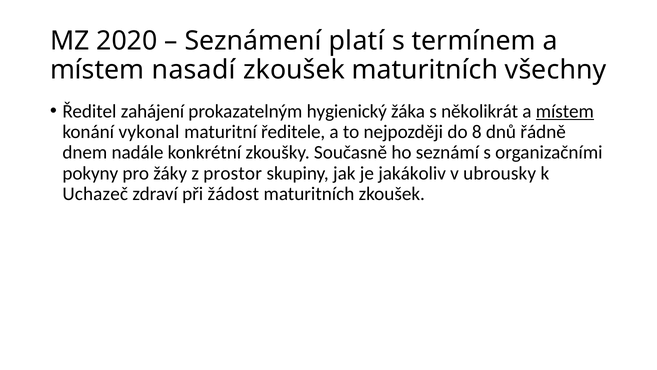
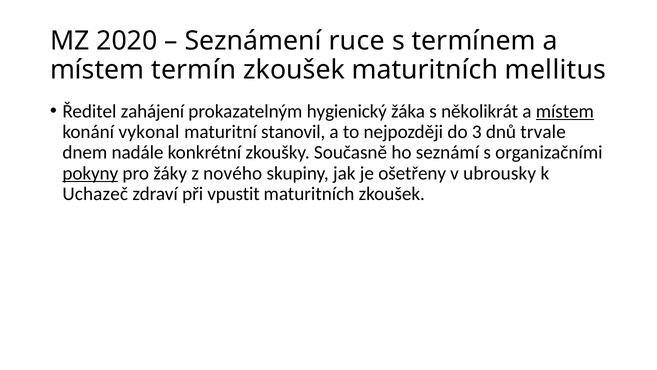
platí: platí -> ruce
nasadí: nasadí -> termín
všechny: všechny -> mellitus
ředitele: ředitele -> stanovil
8: 8 -> 3
řádně: řádně -> trvale
pokyny underline: none -> present
prostor: prostor -> nového
jakákoliv: jakákoliv -> ošetřeny
žádost: žádost -> vpustit
